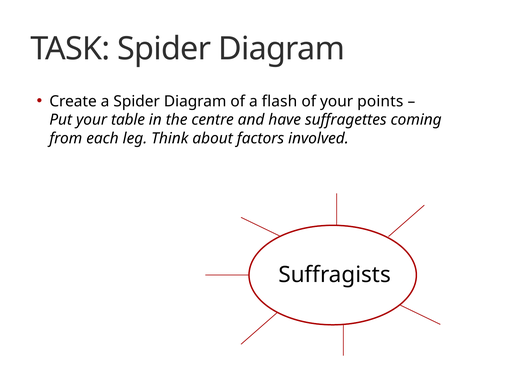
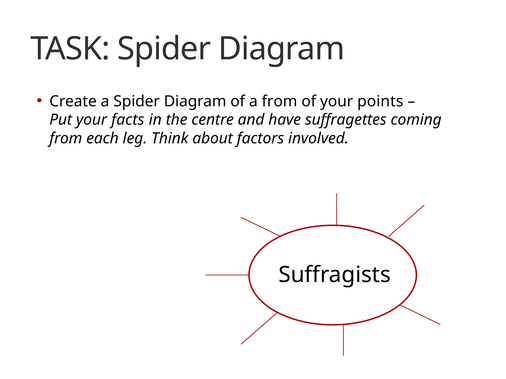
a flash: flash -> from
table: table -> facts
